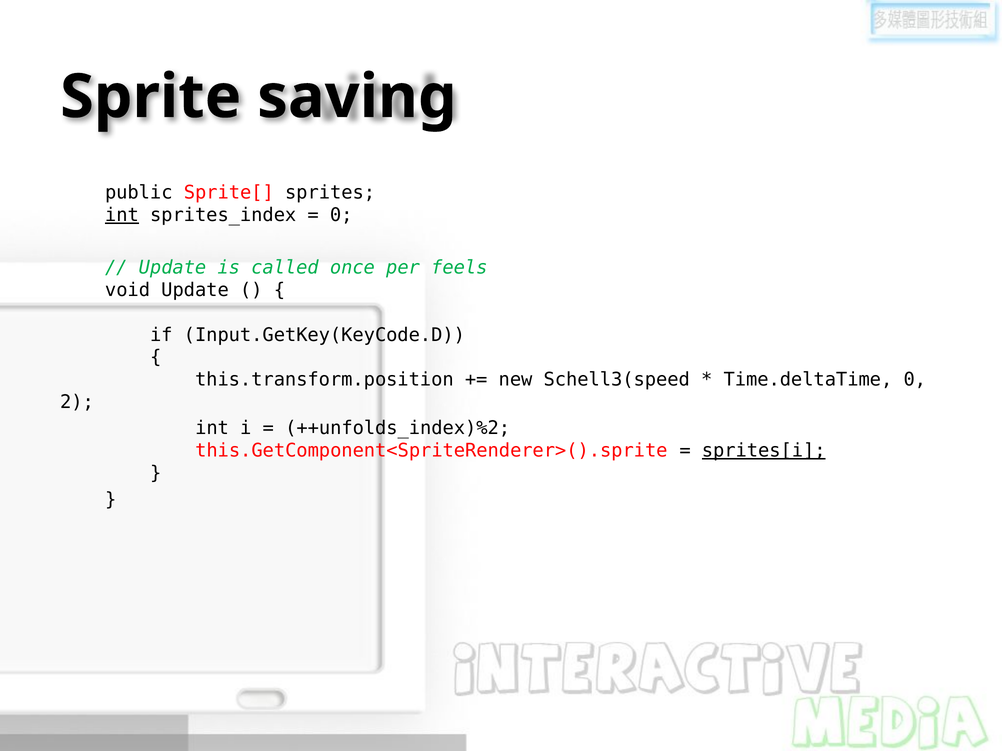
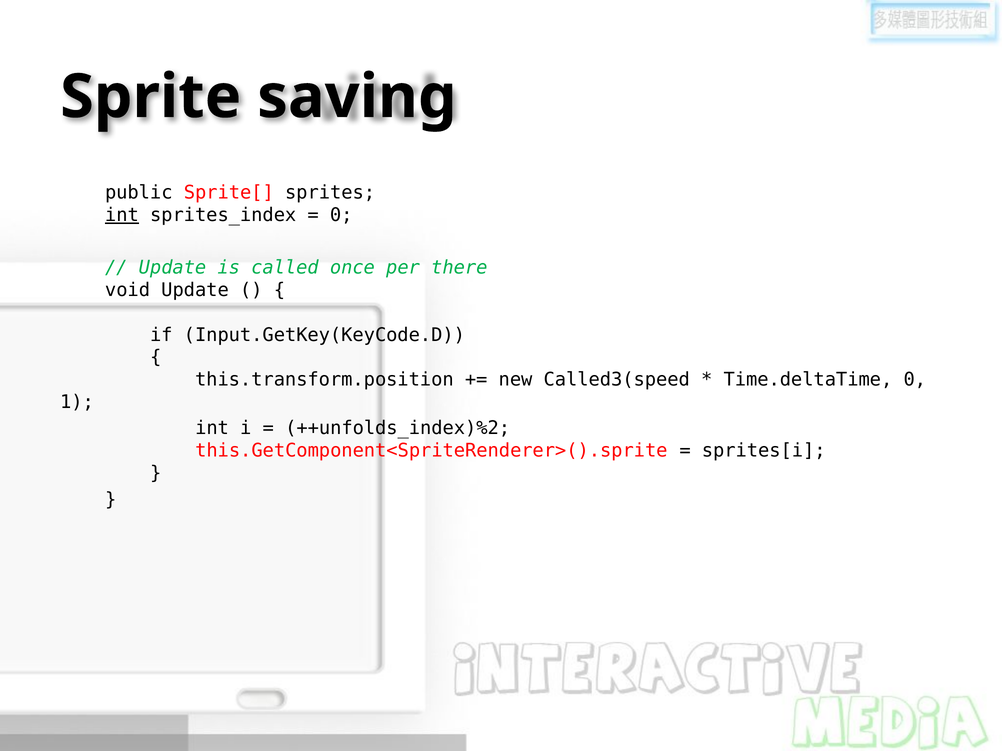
feels: feels -> there
Schell3(speed: Schell3(speed -> Called3(speed
2: 2 -> 1
sprites[i underline: present -> none
